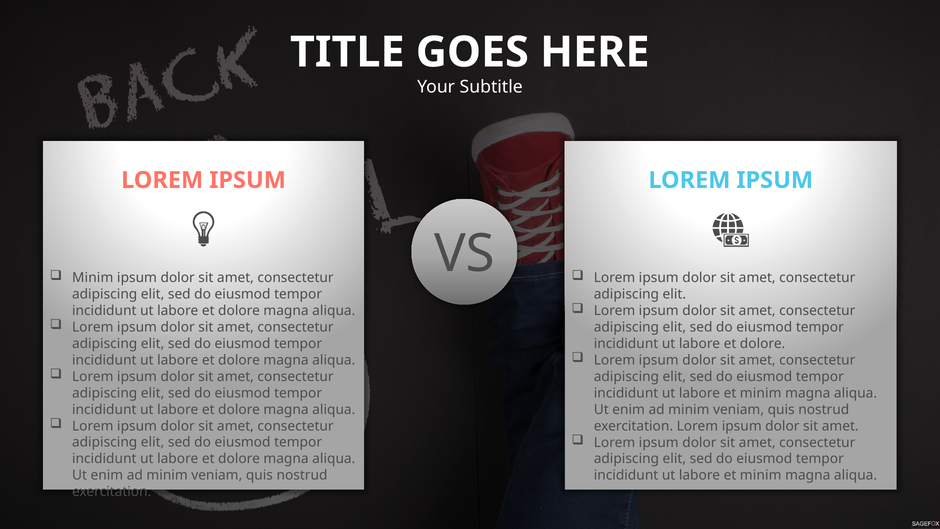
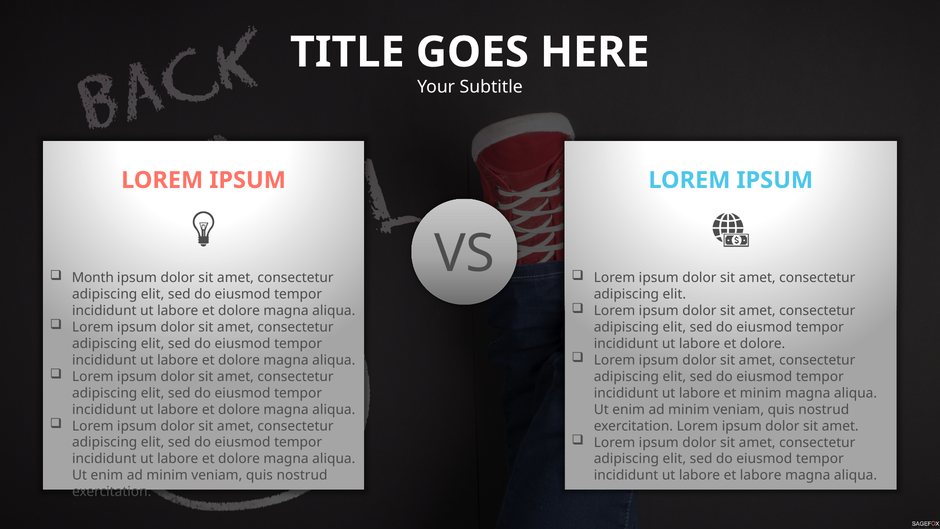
Minim at (93, 278): Minim -> Month
minim at (761, 475): minim -> labore
